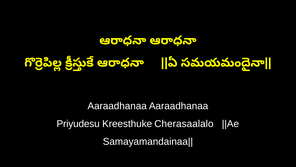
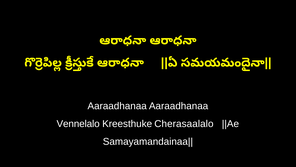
Priyudesu: Priyudesu -> Vennelalo
